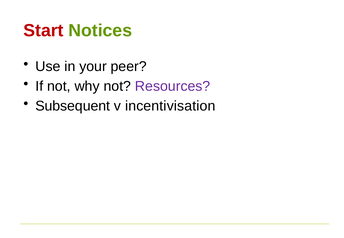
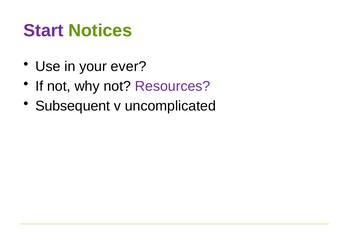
Start colour: red -> purple
peer: peer -> ever
incentivisation: incentivisation -> uncomplicated
